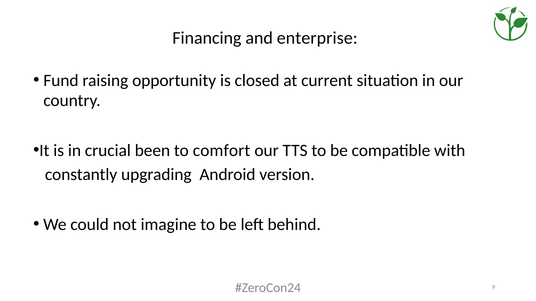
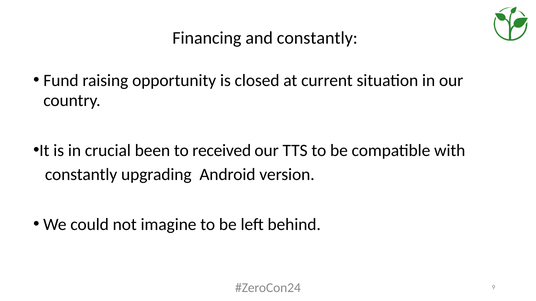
and enterprise: enterprise -> constantly
comfort: comfort -> received
